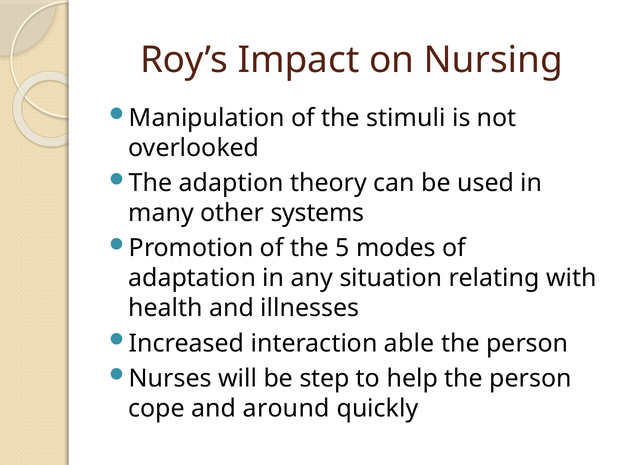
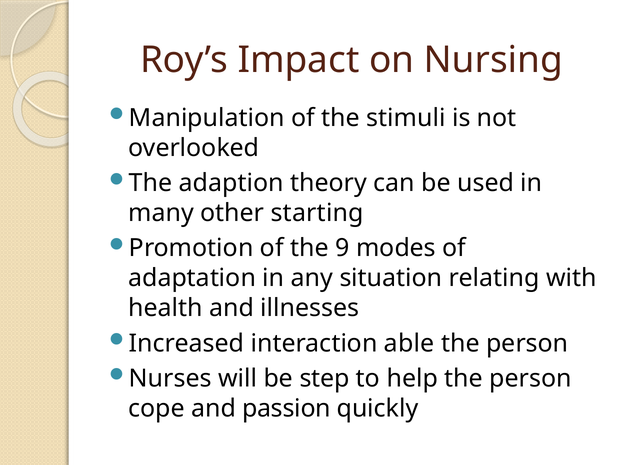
systems: systems -> starting
5: 5 -> 9
around: around -> passion
